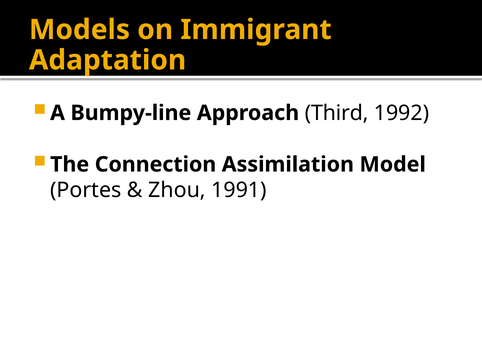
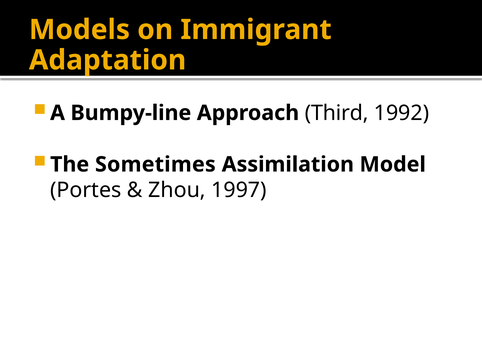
Connection: Connection -> Sometimes
1991: 1991 -> 1997
